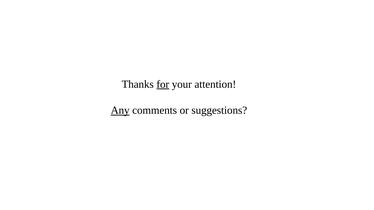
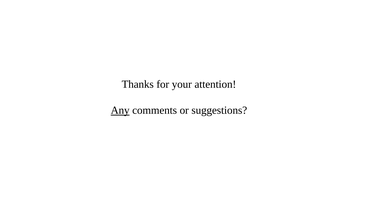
for underline: present -> none
